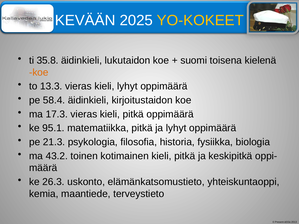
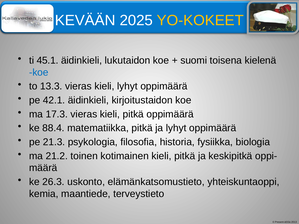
35.8: 35.8 -> 45.1
koe at (39, 72) colour: orange -> blue
58.4: 58.4 -> 42.1
95.1: 95.1 -> 88.4
43.2: 43.2 -> 21.2
